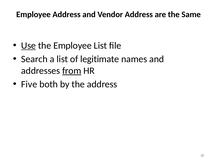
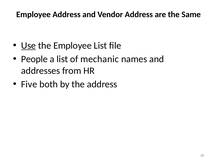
Search: Search -> People
legitimate: legitimate -> mechanic
from underline: present -> none
